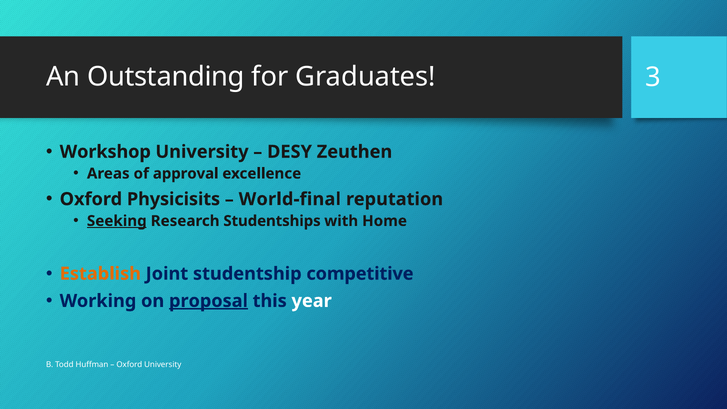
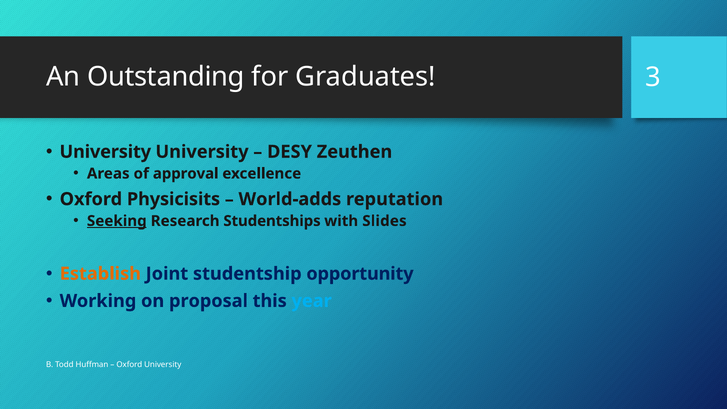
Workshop at (105, 152): Workshop -> University
World-final: World-final -> World-adds
Home: Home -> Slides
competitive: competitive -> opportunity
proposal underline: present -> none
year colour: white -> light blue
